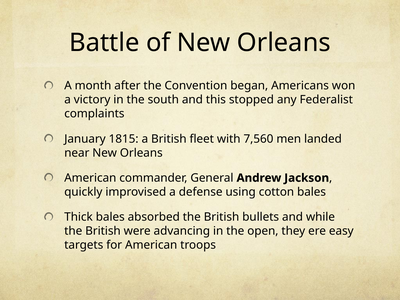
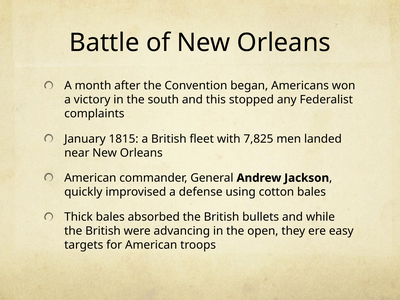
7,560: 7,560 -> 7,825
